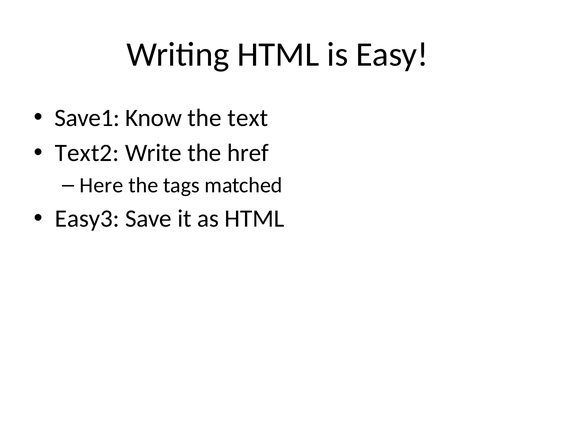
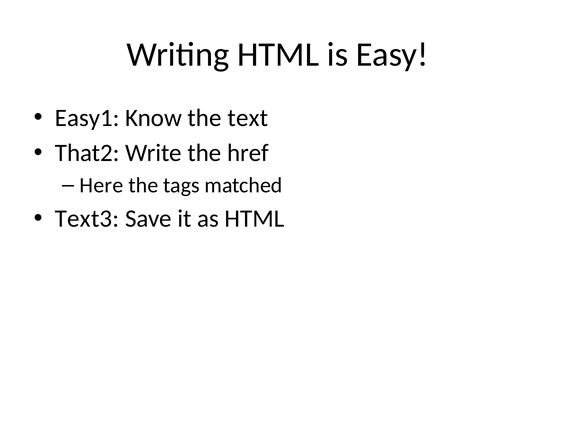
Save1: Save1 -> Easy1
Text2: Text2 -> That2
Easy3: Easy3 -> Text3
